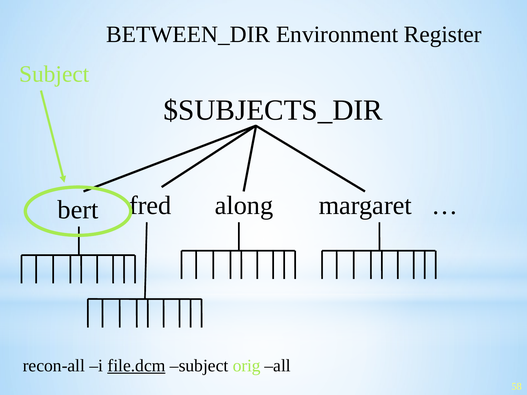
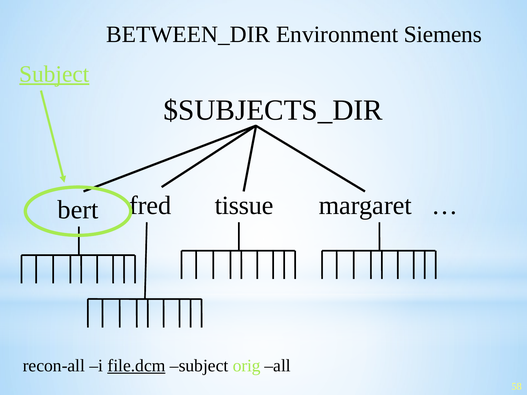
Register: Register -> Siemens
Subject at (54, 74) underline: none -> present
along: along -> tissue
